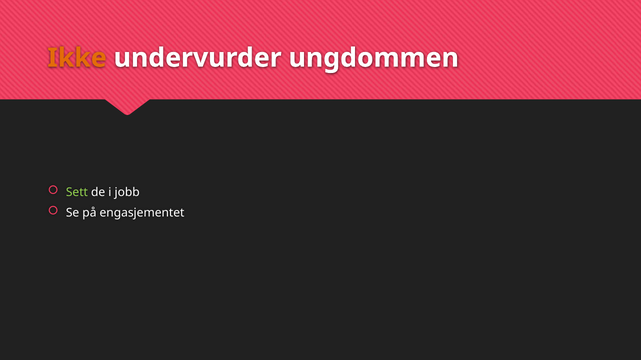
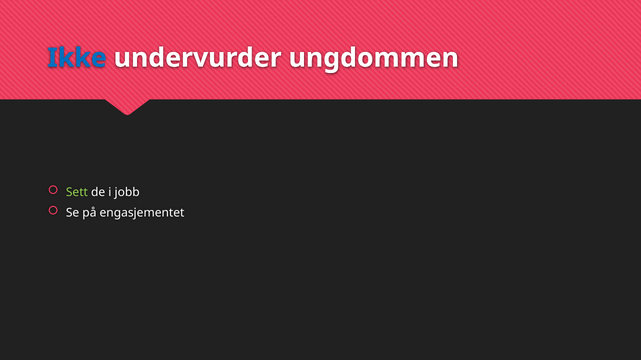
Ikke colour: orange -> blue
